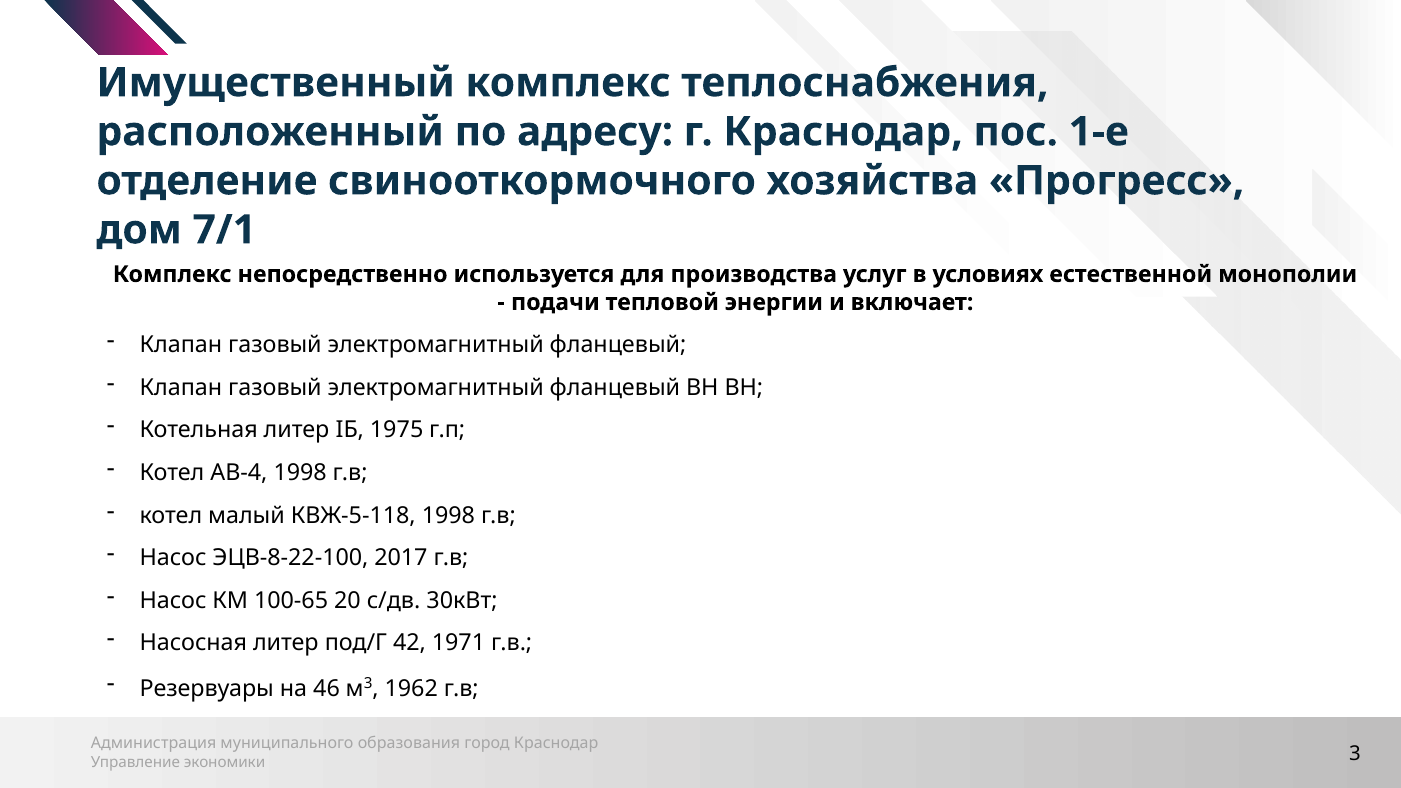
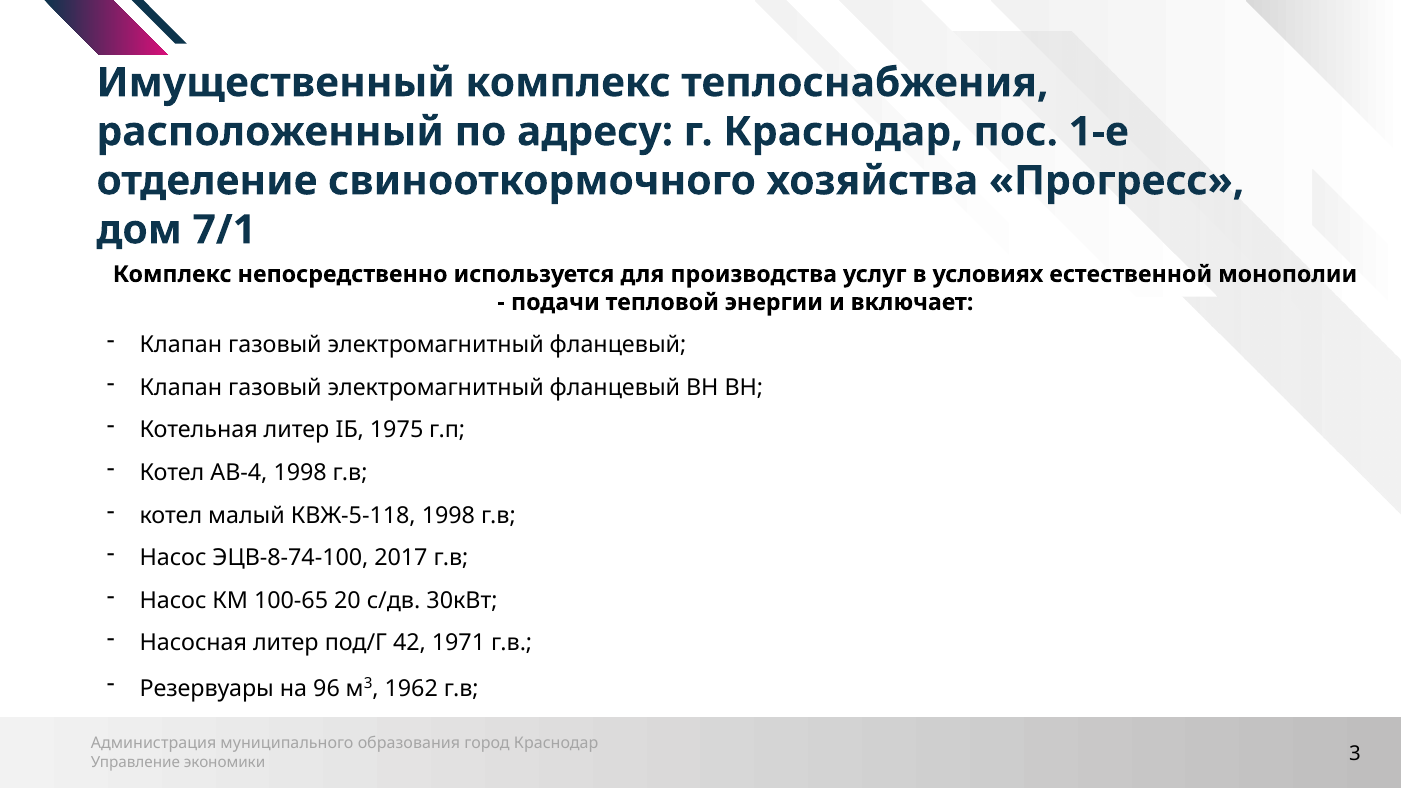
ЭЦВ-8-22-100: ЭЦВ-8-22-100 -> ЭЦВ-8-74-100
46: 46 -> 96
